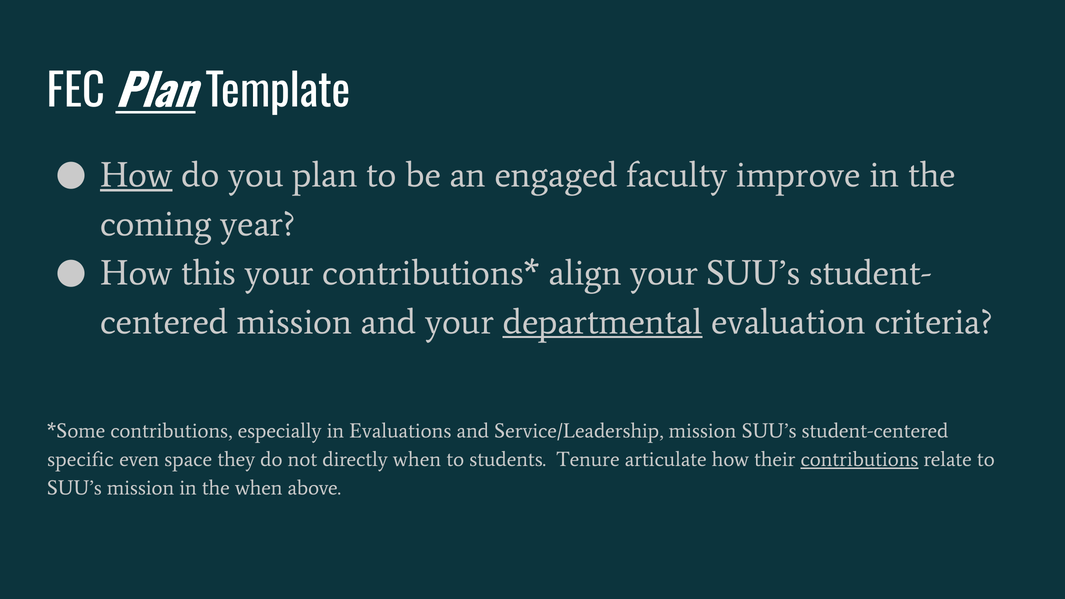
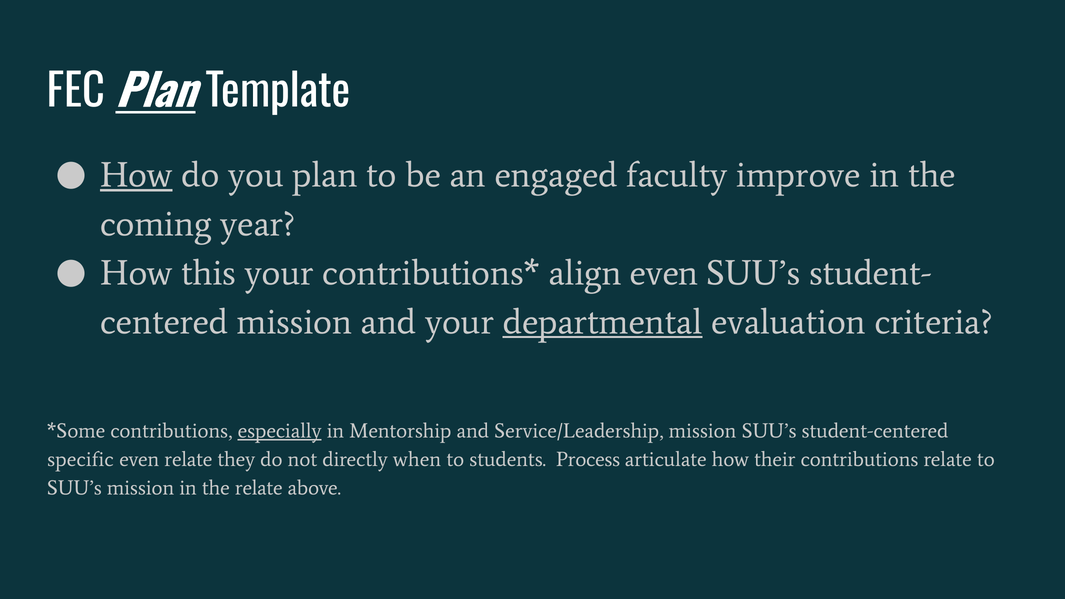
align your: your -> even
especially underline: none -> present
Evaluations: Evaluations -> Mentorship
even space: space -> relate
Tenure: Tenure -> Process
contributions at (859, 460) underline: present -> none
the when: when -> relate
